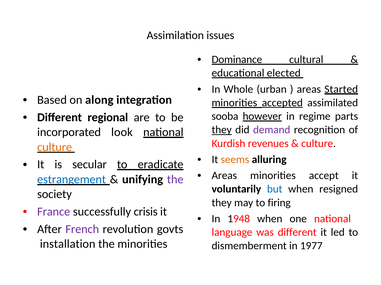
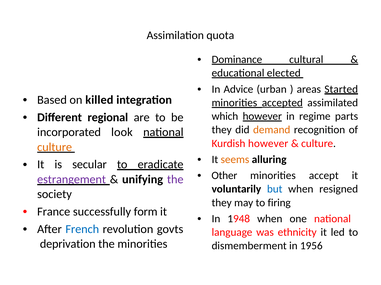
issues: issues -> quota
Whole: Whole -> Advice
along: along -> killed
sooba: sooba -> which
they at (222, 130) underline: present -> none
demand colour: purple -> orange
Kurdish revenues: revenues -> however
Areas at (224, 176): Areas -> Other
estrangement colour: blue -> purple
France colour: purple -> black
crisis: crisis -> form
French colour: purple -> blue
was different: different -> ethnicity
installation: installation -> deprivation
1977: 1977 -> 1956
